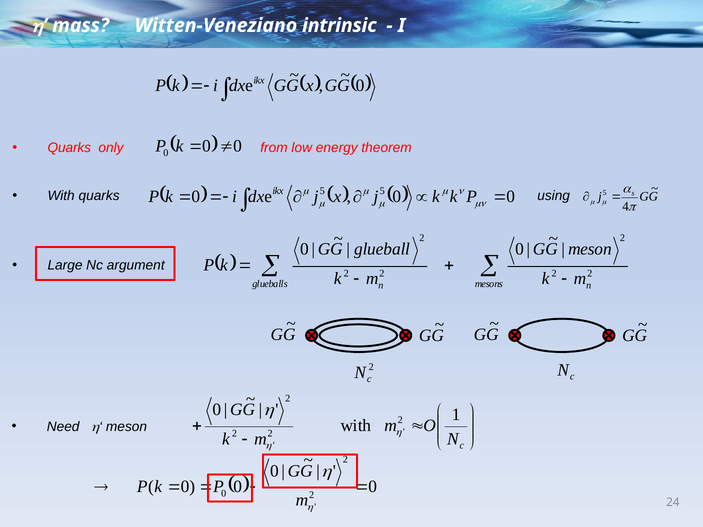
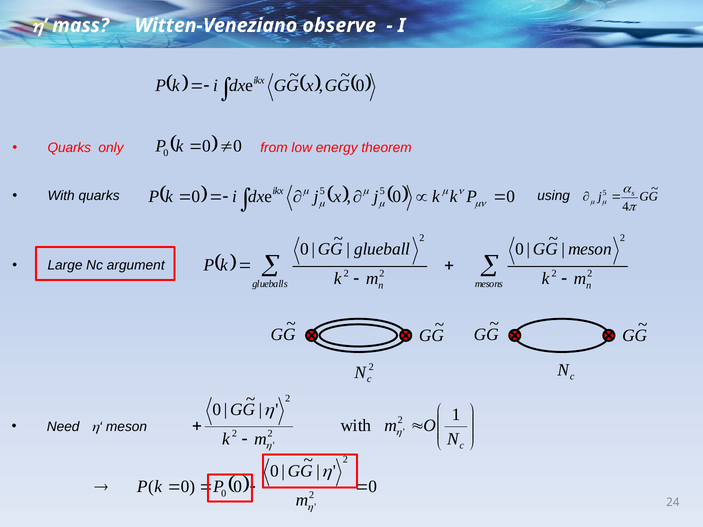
intrinsic: intrinsic -> observe
